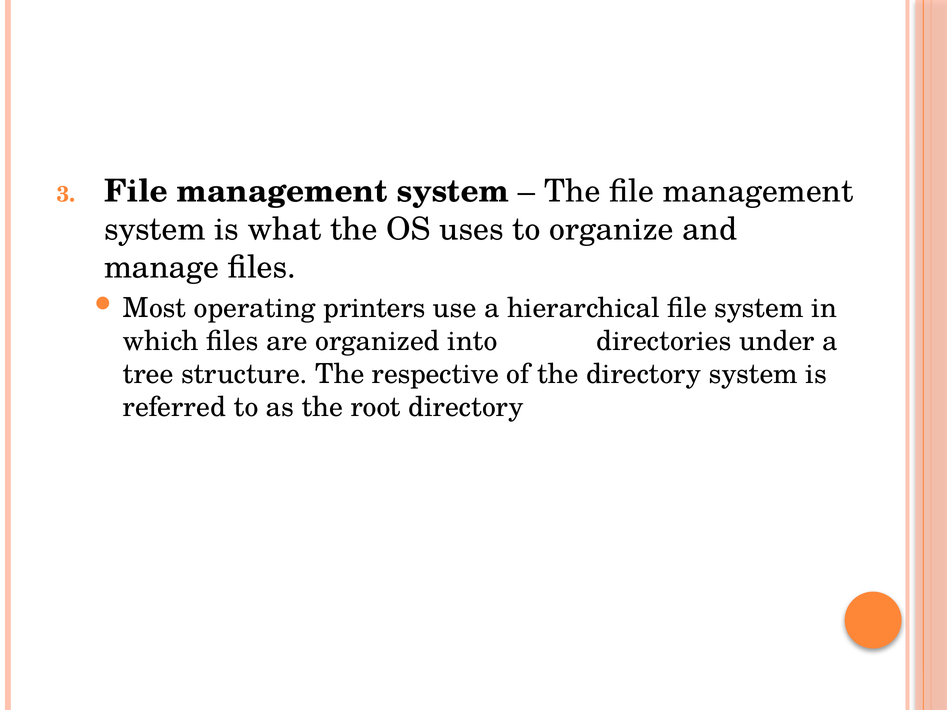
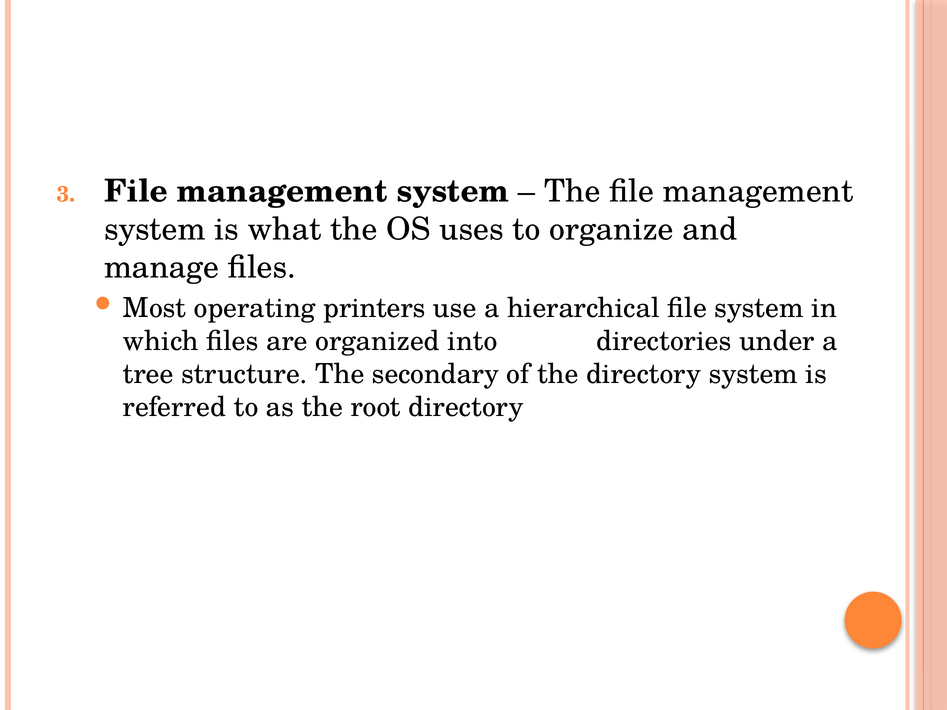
respective: respective -> secondary
